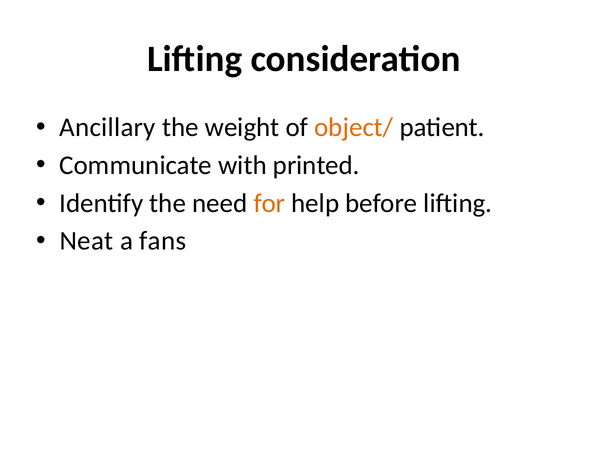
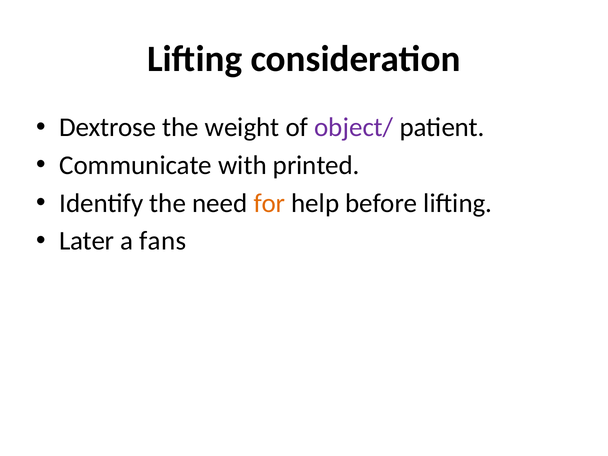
Ancillary: Ancillary -> Dextrose
object/ colour: orange -> purple
Neat: Neat -> Later
